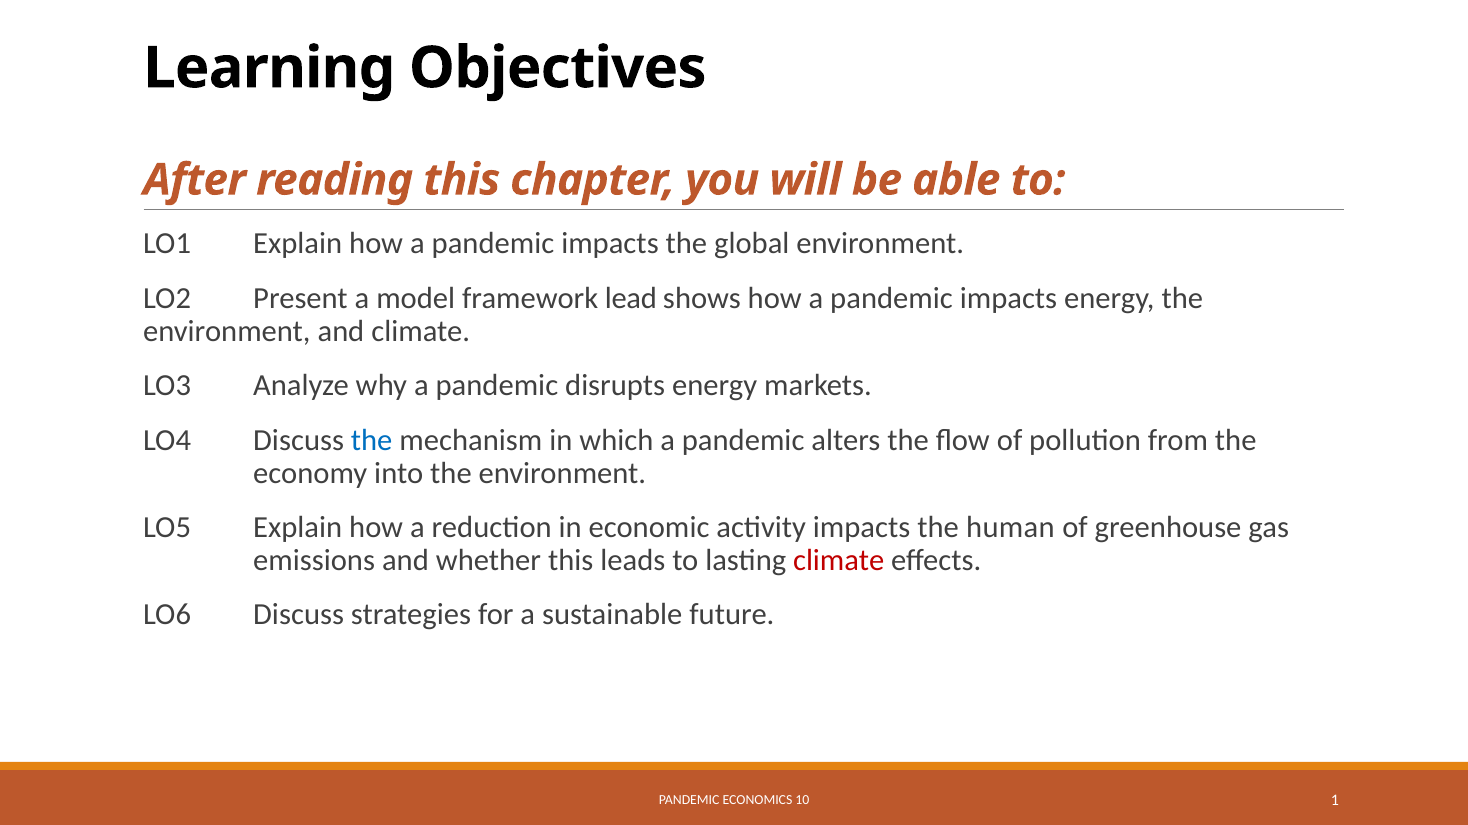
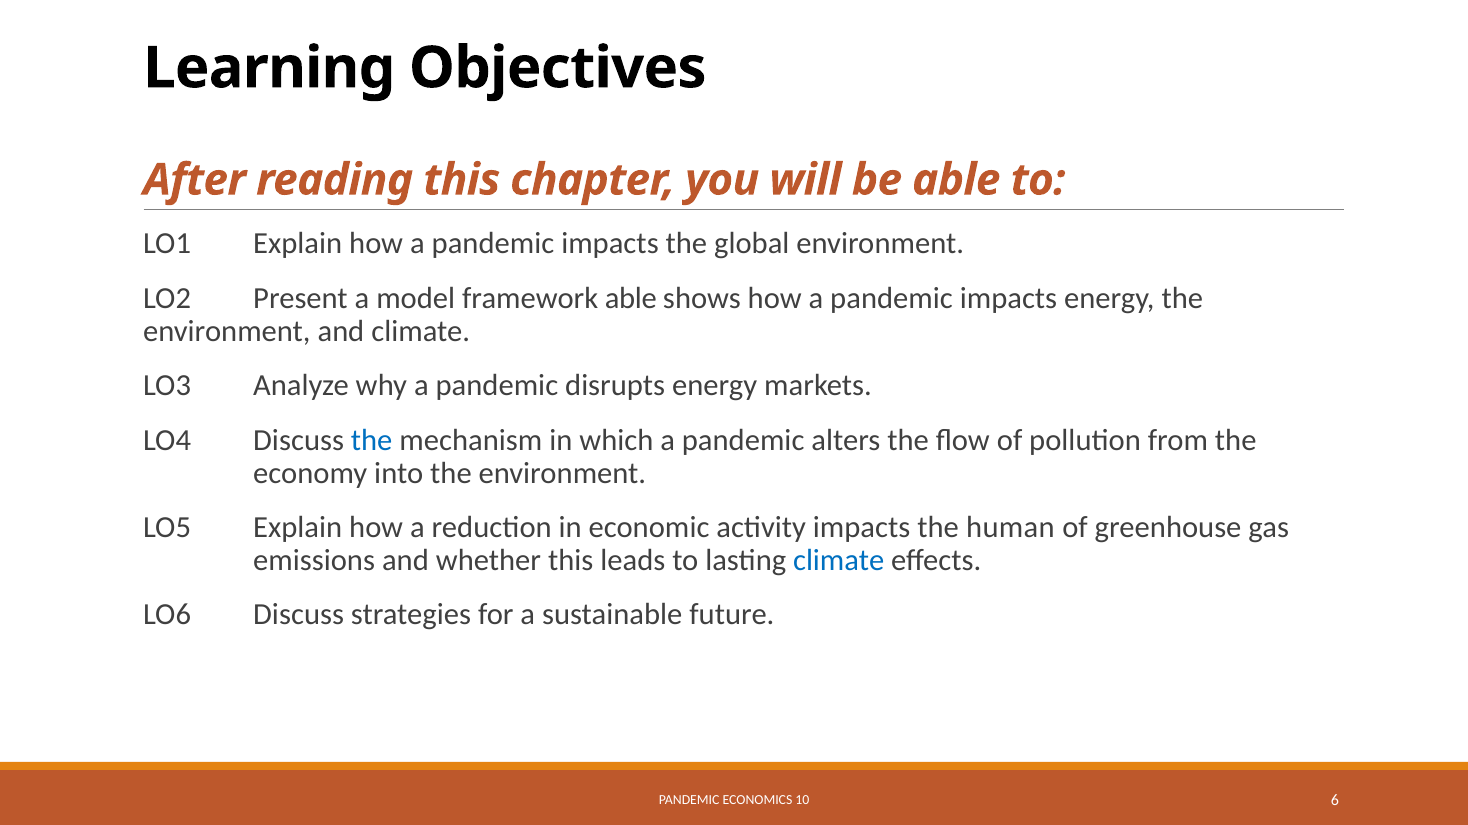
framework lead: lead -> able
climate at (839, 561) colour: red -> blue
1: 1 -> 6
